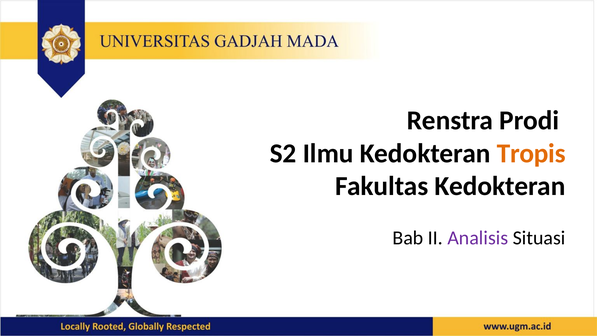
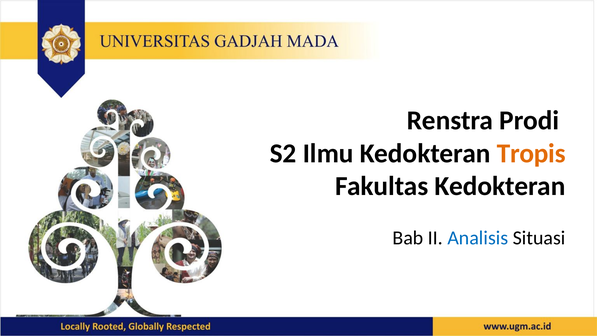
Analisis colour: purple -> blue
